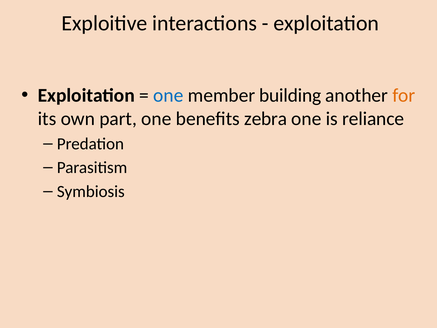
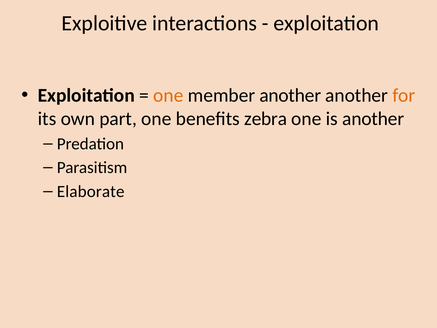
one at (168, 95) colour: blue -> orange
member building: building -> another
is reliance: reliance -> another
Symbiosis: Symbiosis -> Elaborate
